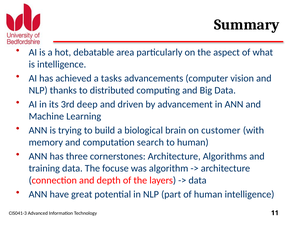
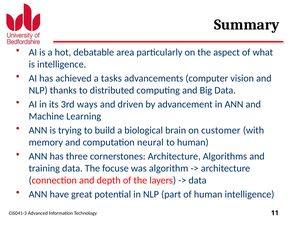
deep: deep -> ways
search: search -> neural
